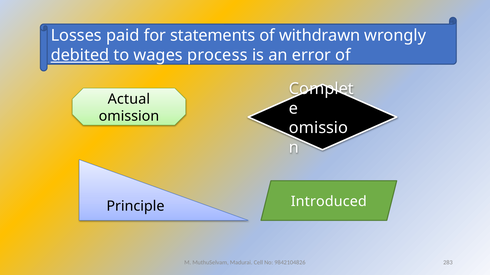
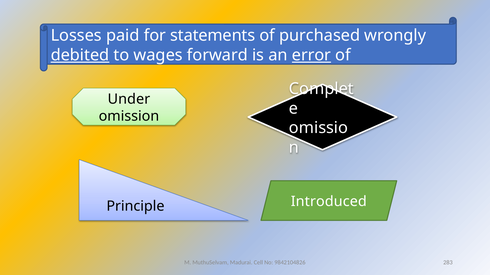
withdrawn: withdrawn -> purchased
process: process -> forward
error underline: none -> present
Actual: Actual -> Under
